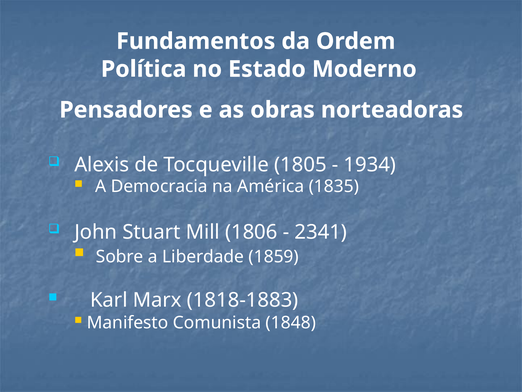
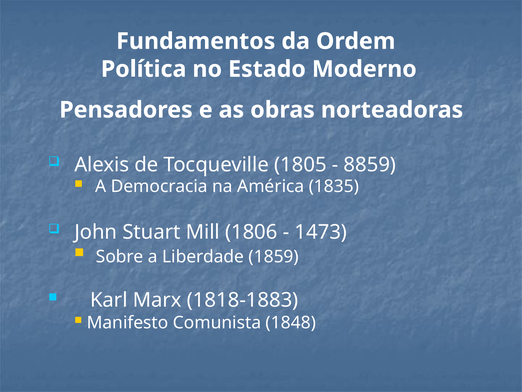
1934: 1934 -> 8859
2341: 2341 -> 1473
